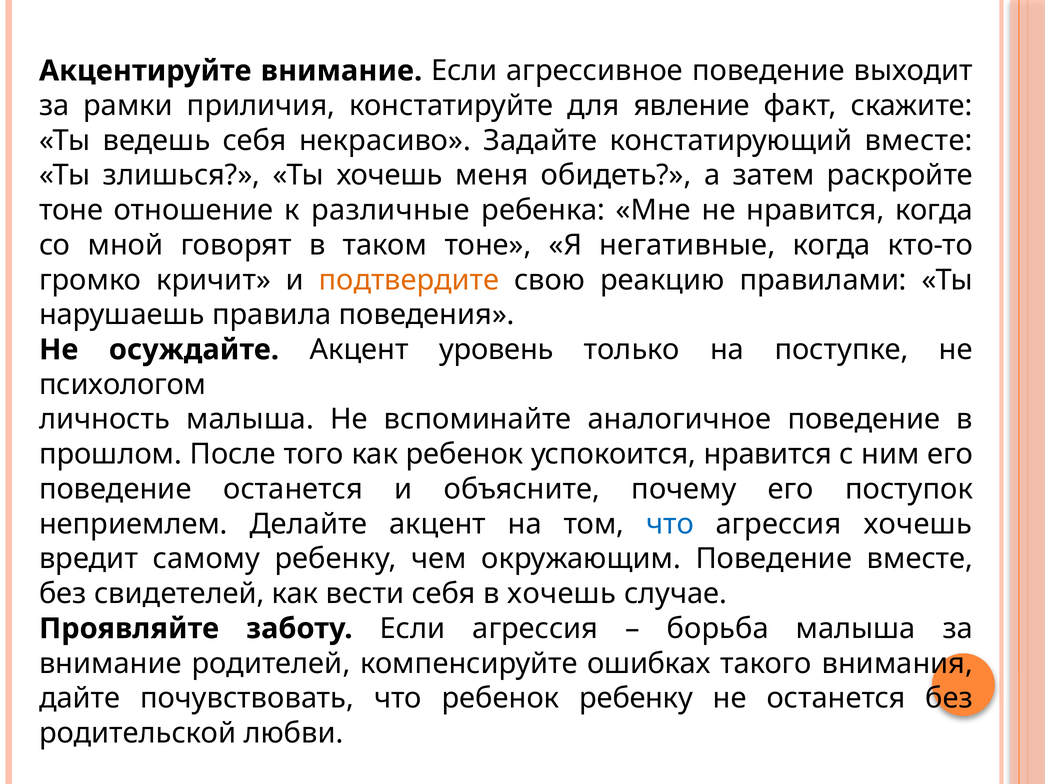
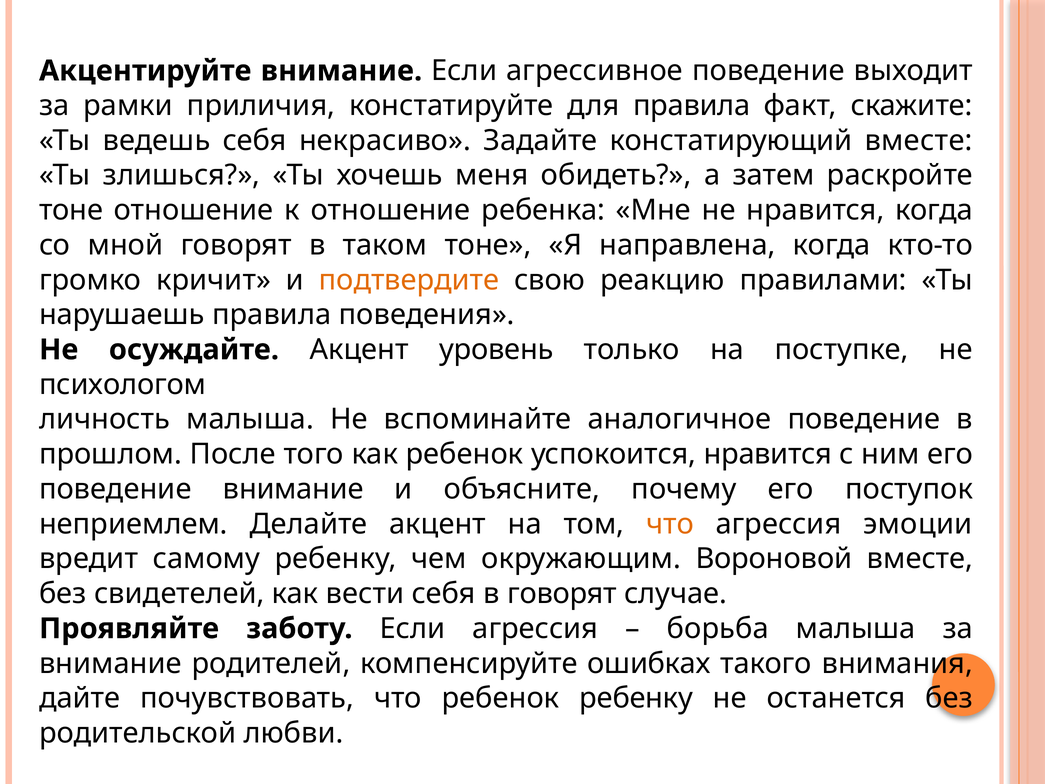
для явление: явление -> правила
к различные: различные -> отношение
негативные: негативные -> направлена
поведение останется: останется -> внимание
что at (670, 524) colour: blue -> orange
агрессия хочешь: хочешь -> эмоции
окружающим Поведение: Поведение -> Вороновой
в хочешь: хочешь -> говорят
